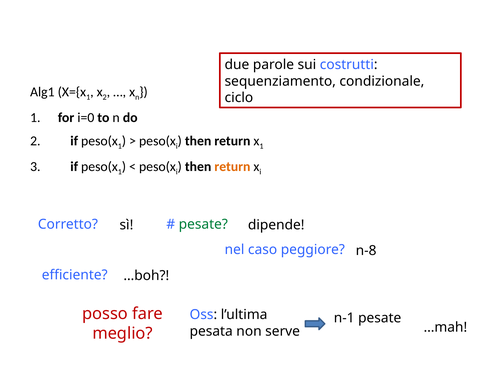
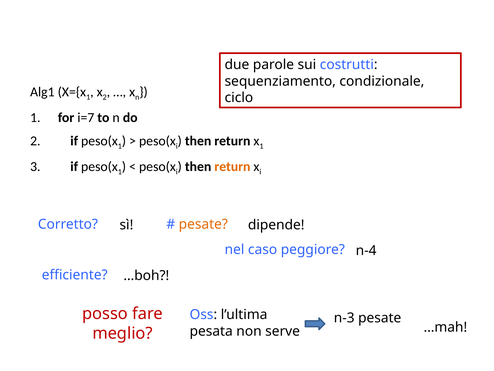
i=0: i=0 -> i=7
pesate at (203, 224) colour: green -> orange
n-8: n-8 -> n-4
n-1: n-1 -> n-3
